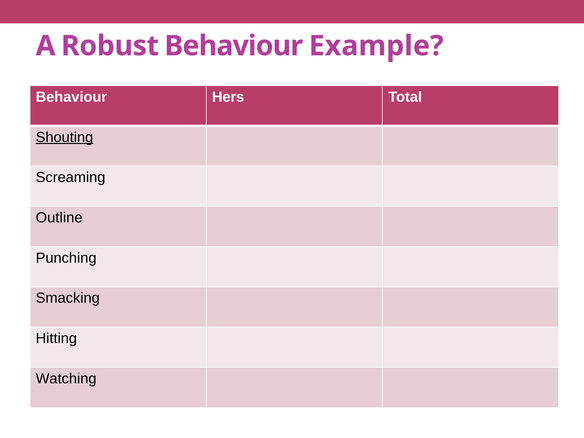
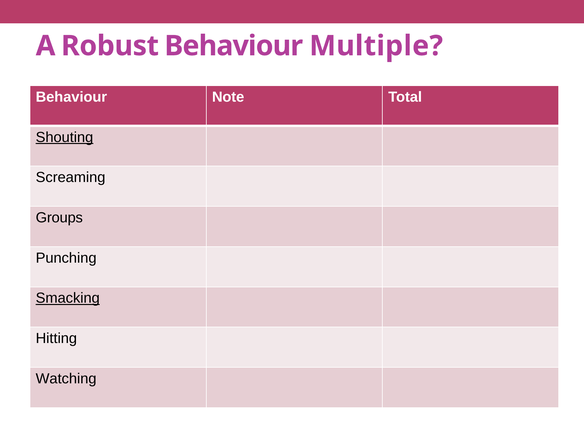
Example: Example -> Multiple
Hers: Hers -> Note
Outline: Outline -> Groups
Smacking underline: none -> present
